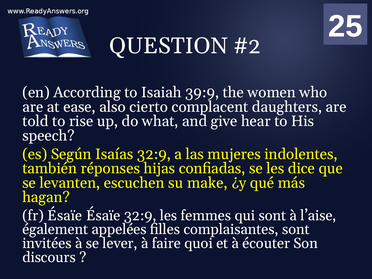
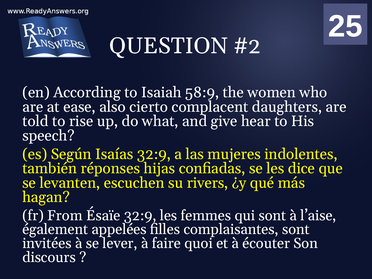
39:9: 39:9 -> 58:9
make: make -> rivers
fr Ésaïe: Ésaïe -> From
